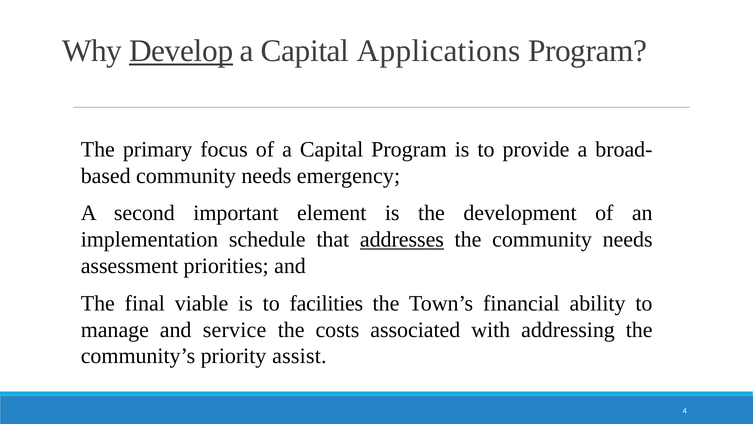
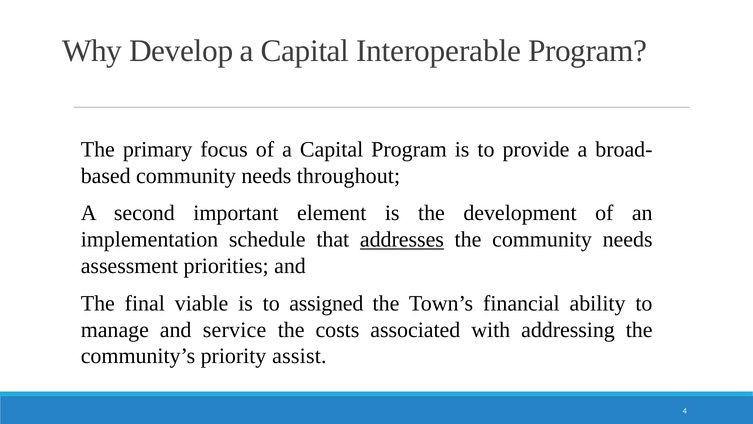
Develop underline: present -> none
Applications: Applications -> Interoperable
emergency: emergency -> throughout
facilities: facilities -> assigned
